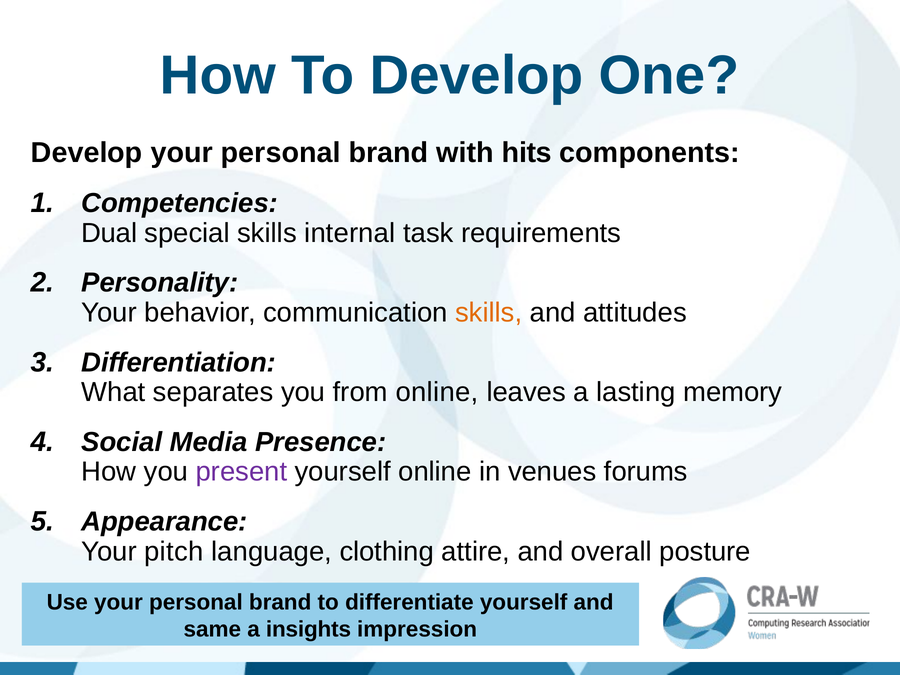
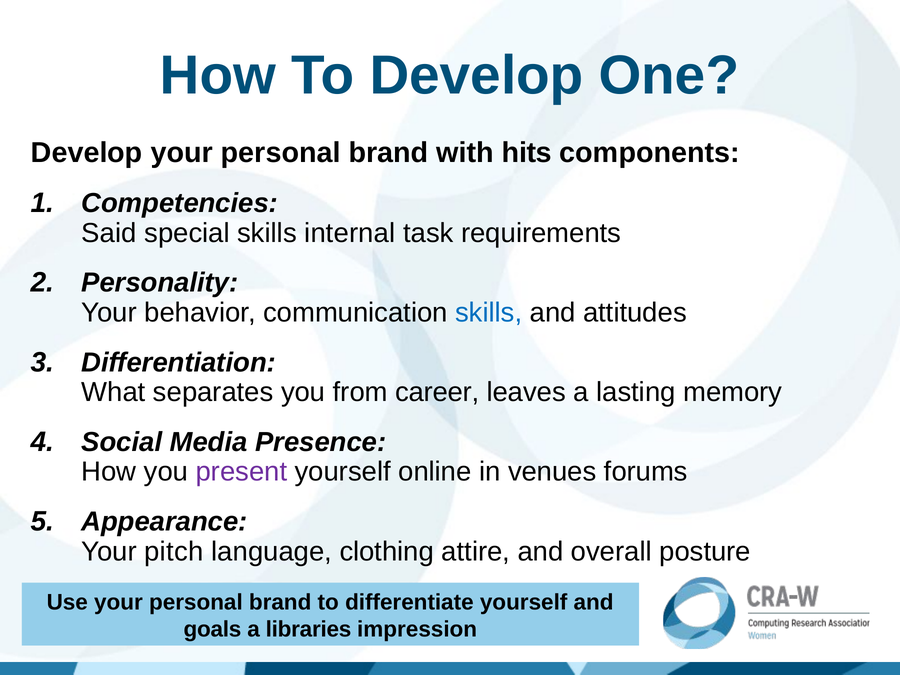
Dual: Dual -> Said
skills at (489, 313) colour: orange -> blue
from online: online -> career
same: same -> goals
insights: insights -> libraries
